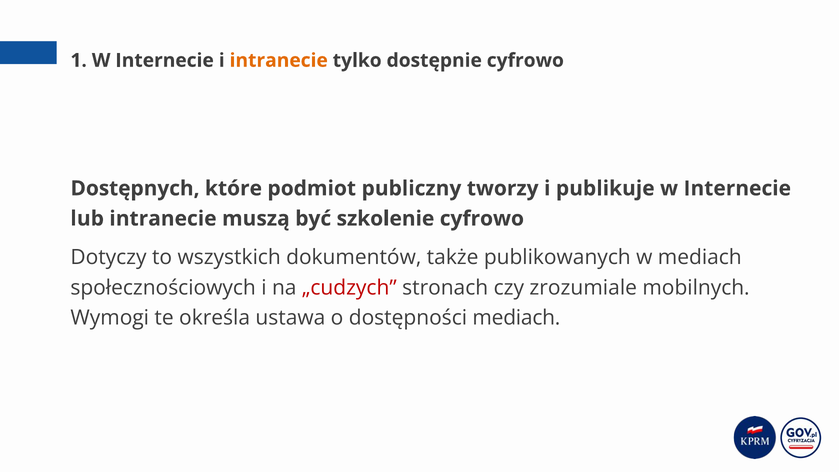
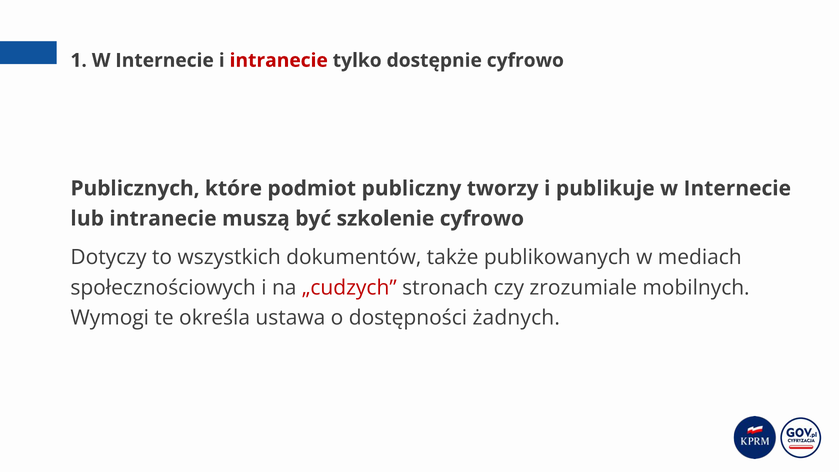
intranecie at (279, 60) colour: orange -> red
Dostępnych: Dostępnych -> Publicznych
dostępności mediach: mediach -> żadnych
